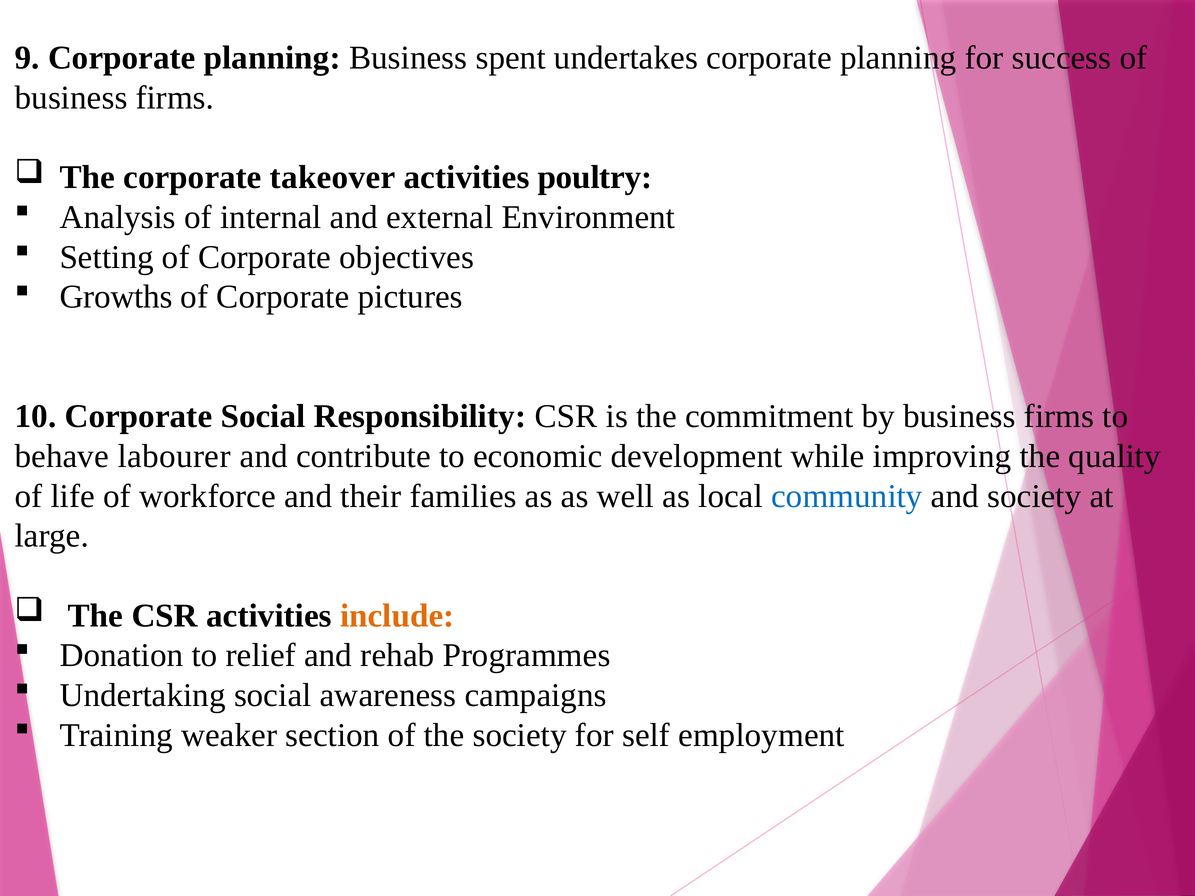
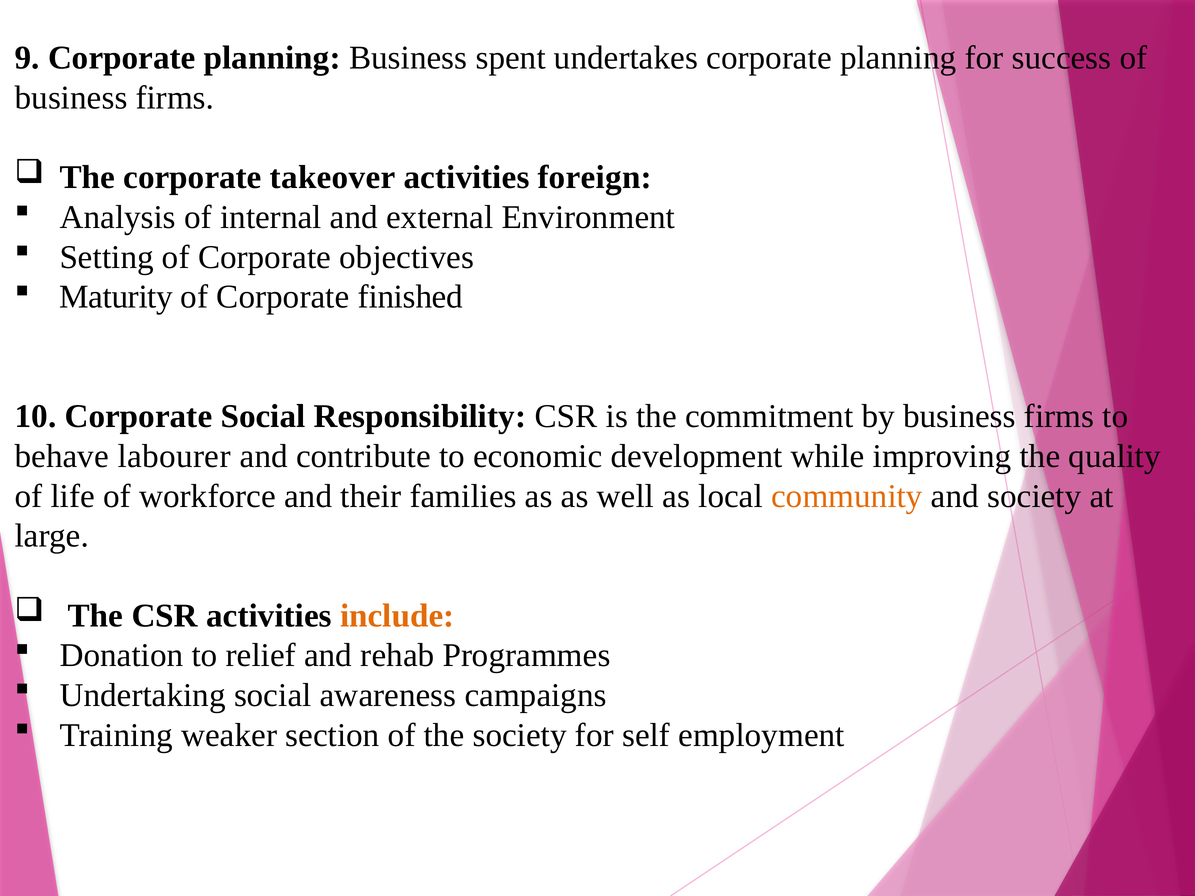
poultry: poultry -> foreign
Growths: Growths -> Maturity
pictures: pictures -> finished
community colour: blue -> orange
